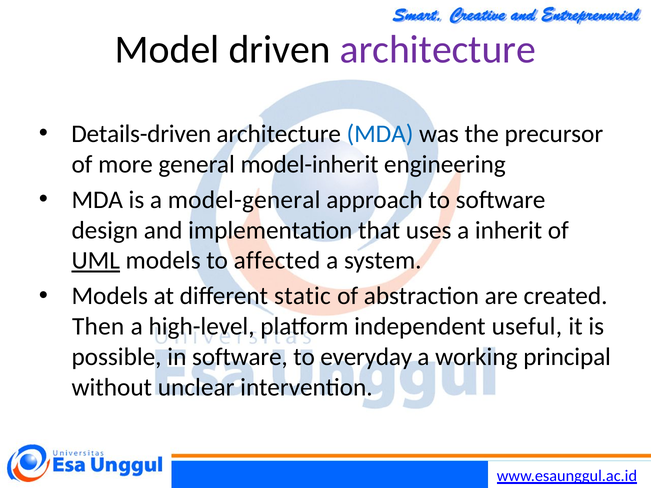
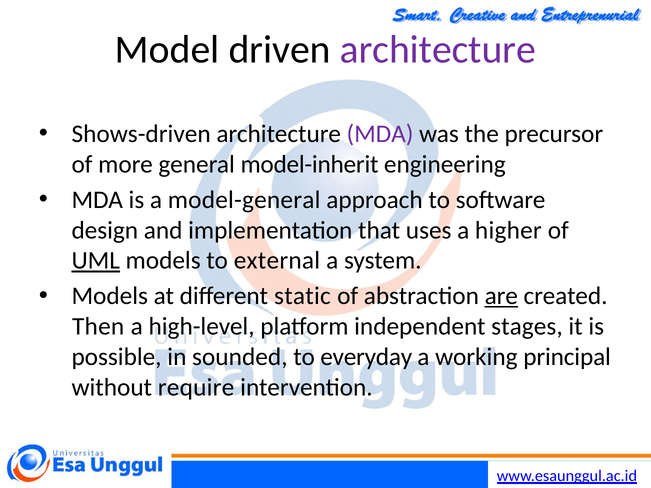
Details-driven: Details-driven -> Shows-driven
MDA at (380, 134) colour: blue -> purple
inherit: inherit -> higher
affected: affected -> external
are underline: none -> present
useful: useful -> stages
in software: software -> sounded
unclear: unclear -> require
